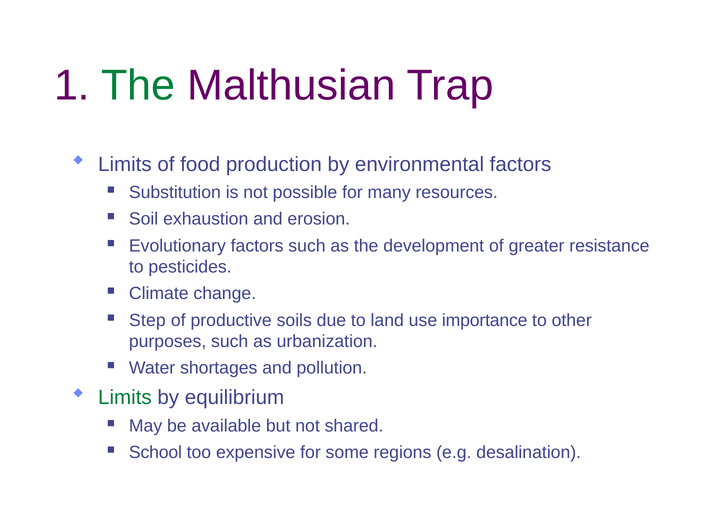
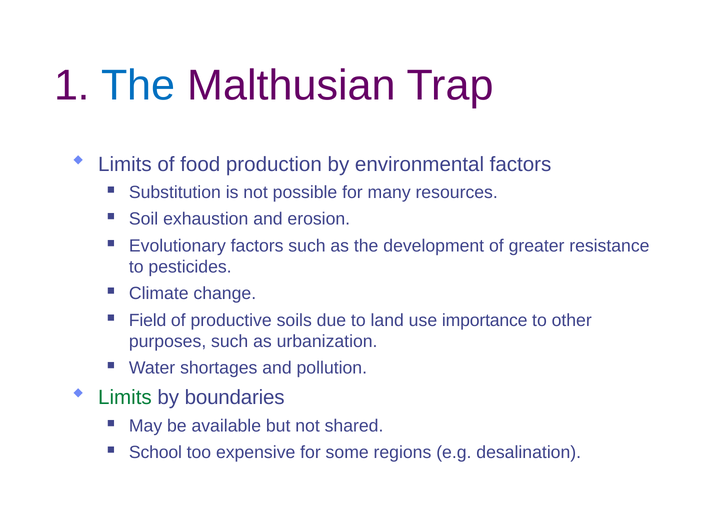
The at (138, 85) colour: green -> blue
Step: Step -> Field
equilibrium: equilibrium -> boundaries
